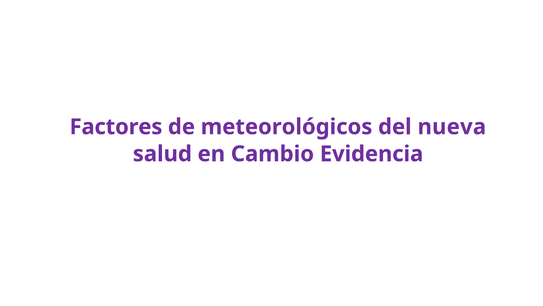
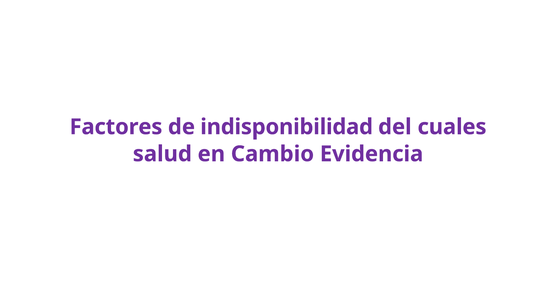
meteorológicos: meteorológicos -> indisponibilidad
nueva: nueva -> cuales
